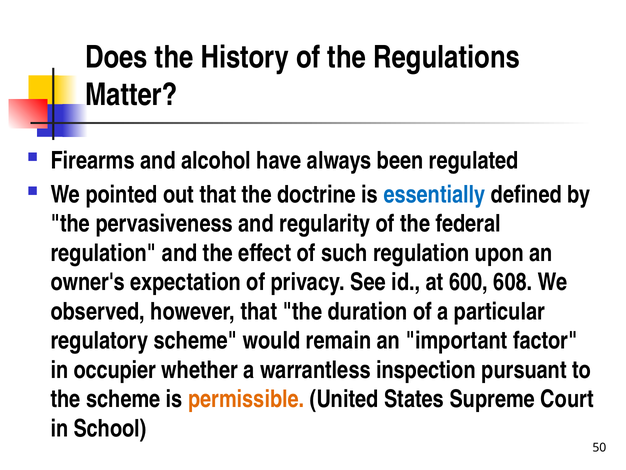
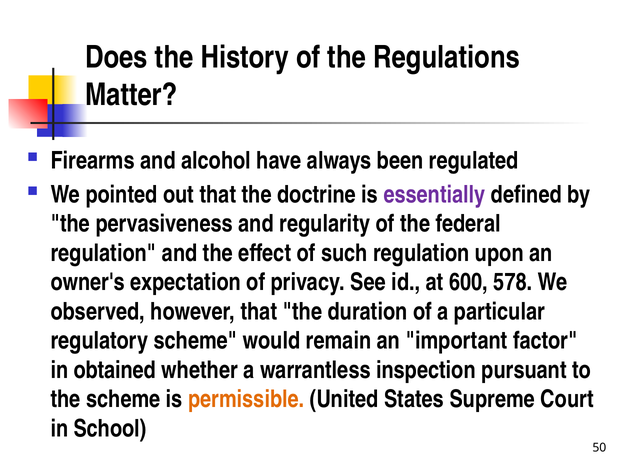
essentially colour: blue -> purple
608: 608 -> 578
occupier: occupier -> obtained
